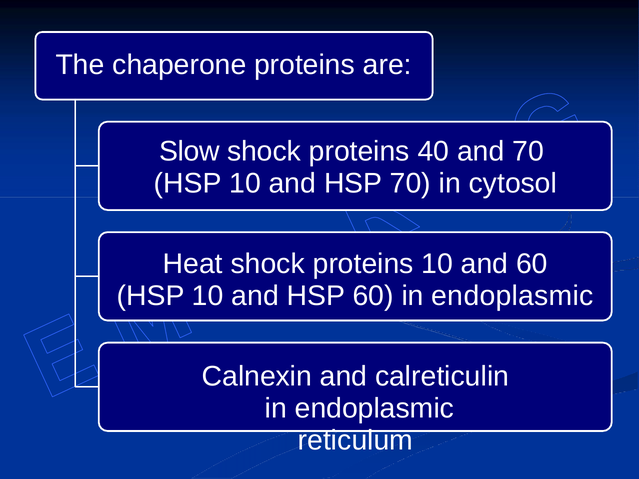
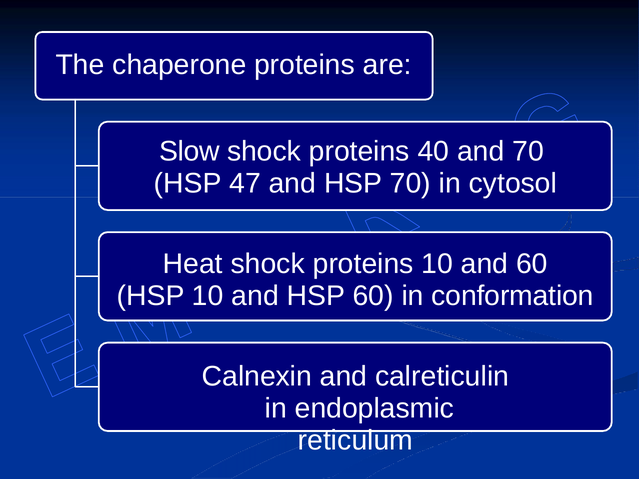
10 at (245, 183): 10 -> 47
60 in endoplasmic: endoplasmic -> conformation
